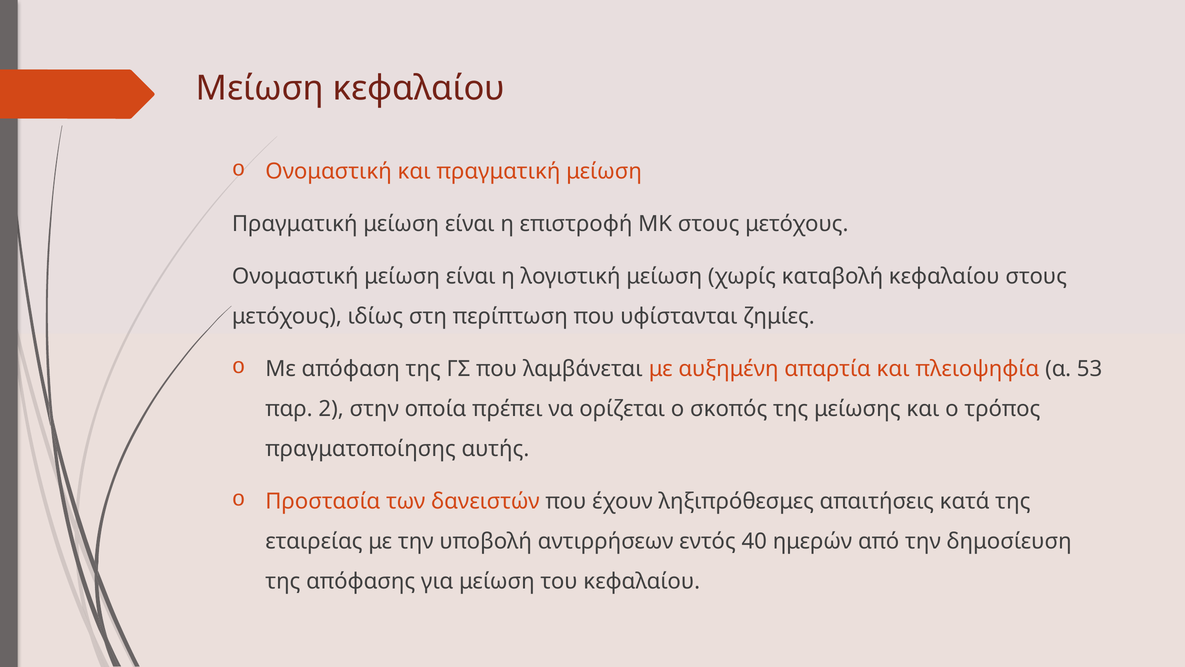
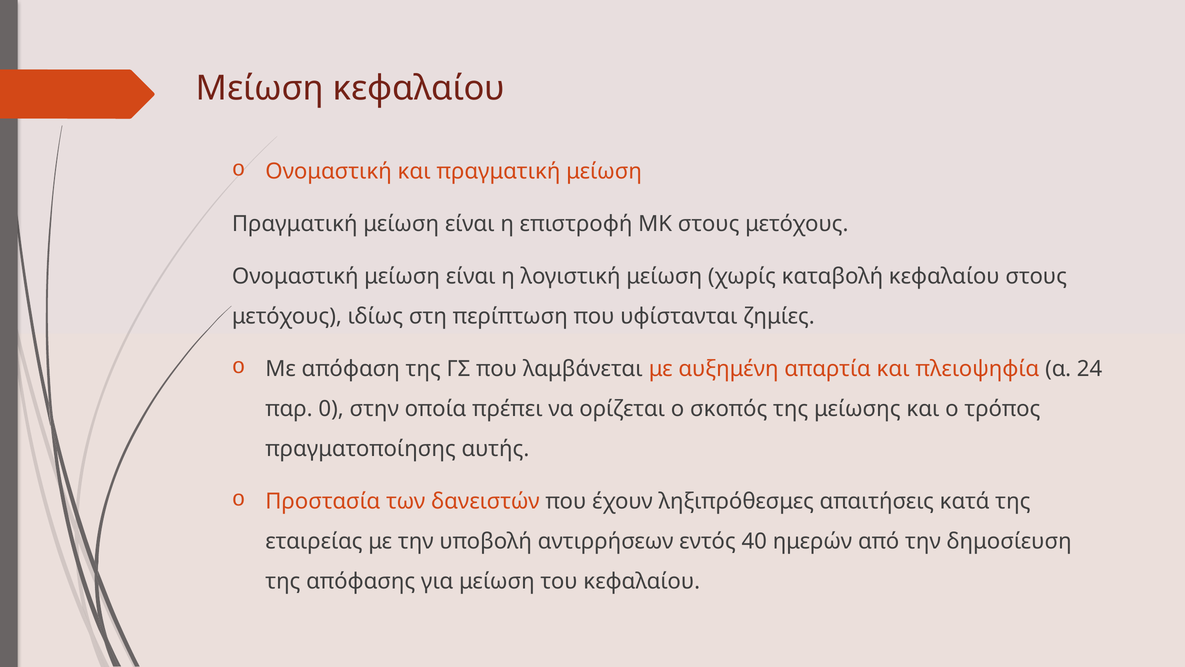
53: 53 -> 24
2: 2 -> 0
